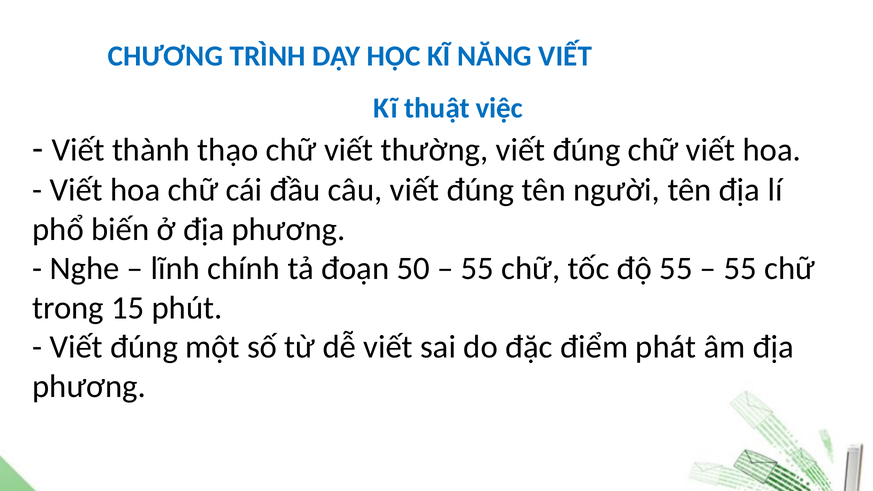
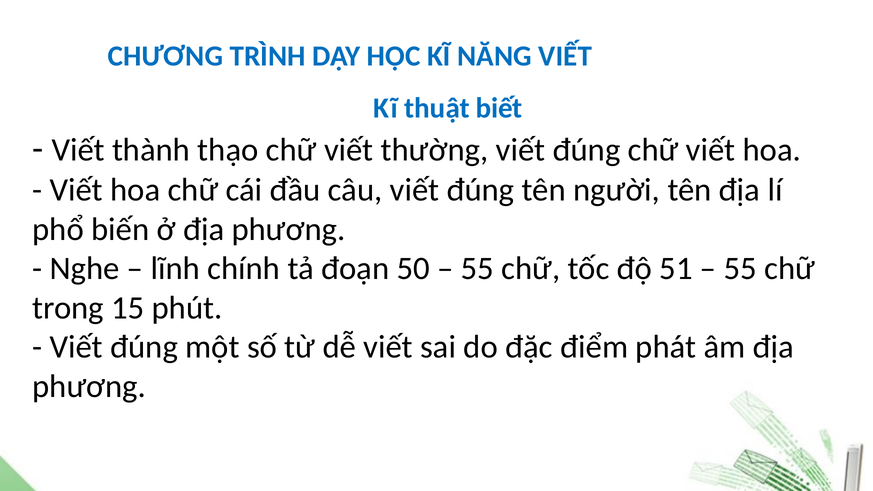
việc: việc -> biết
độ 55: 55 -> 51
